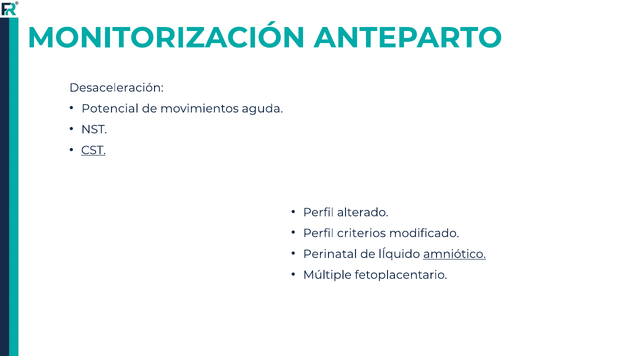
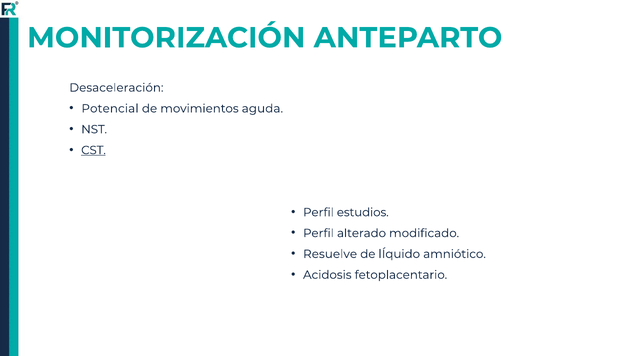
alterado: alterado -> estudios
criterios: criterios -> alterado
Perinatal: Perinatal -> Resuelve
amniótico underline: present -> none
Múltiple: Múltiple -> Acidosis
